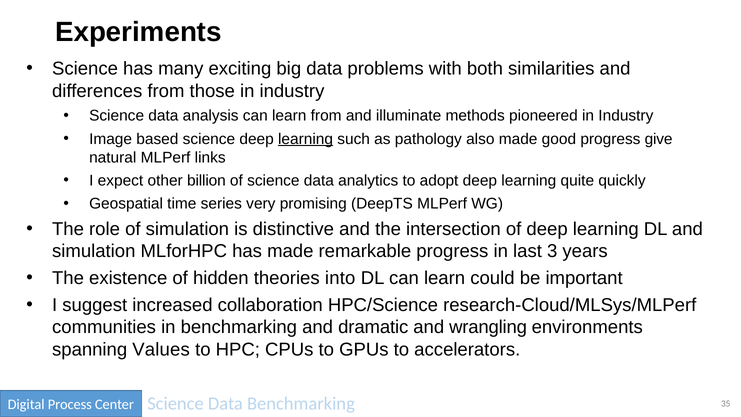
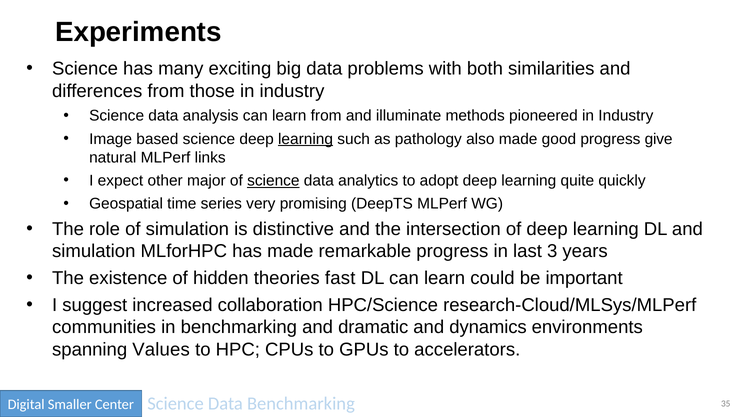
billion: billion -> major
science at (273, 181) underline: none -> present
into: into -> fast
wrangling: wrangling -> dynamics
Process: Process -> Smaller
